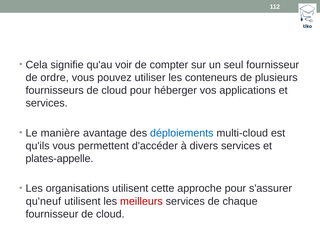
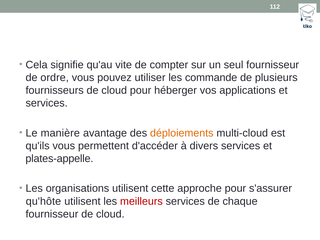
voir: voir -> vite
conteneurs: conteneurs -> commande
déploiements colour: blue -> orange
qu'neuf: qu'neuf -> qu'hôte
